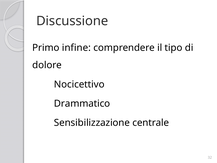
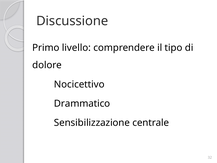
infine: infine -> livello
